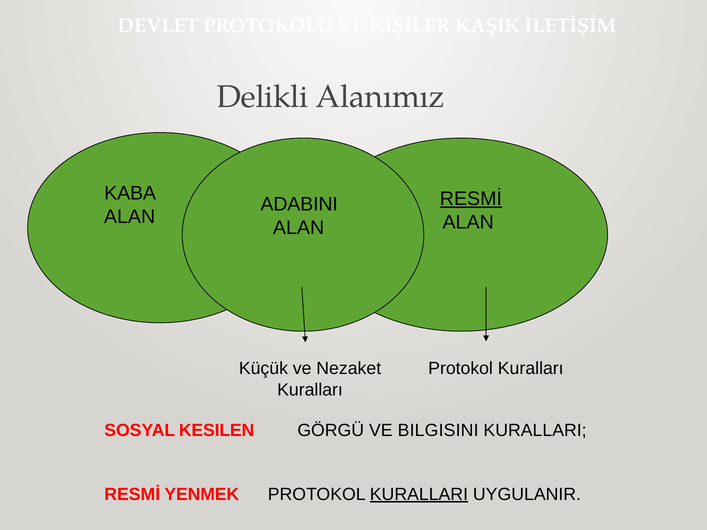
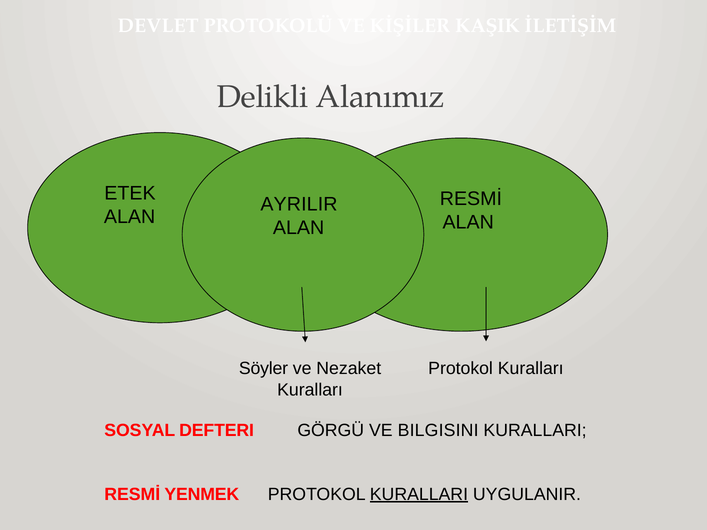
KABA: KABA -> ETEK
RESMİ at (471, 199) underline: present -> none
ADABINI: ADABINI -> AYRILIR
Küçük: Küçük -> Söyler
KESILEN: KESILEN -> DEFTERI
